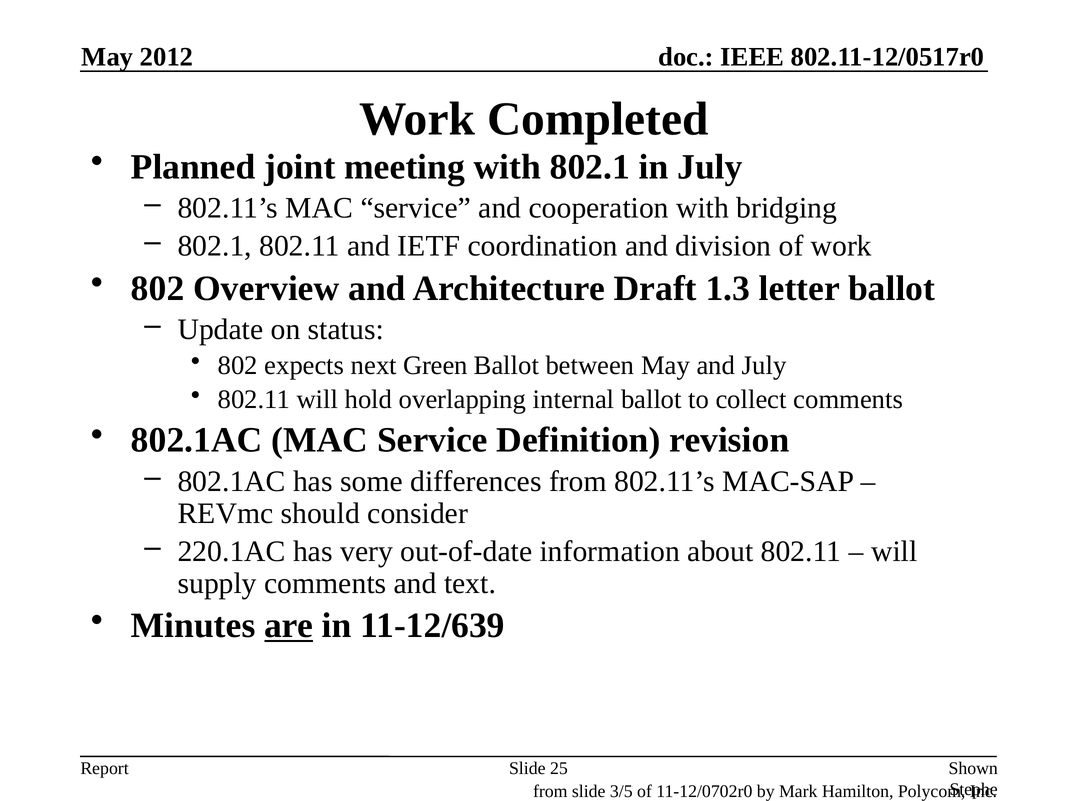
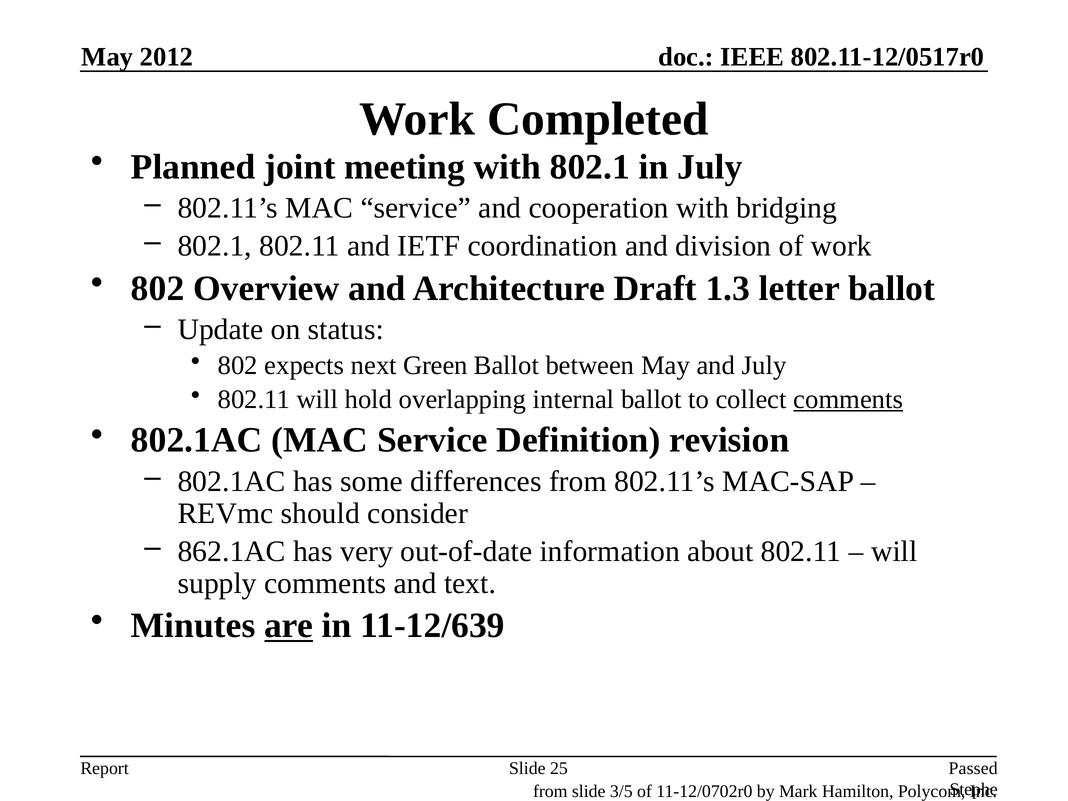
comments at (848, 399) underline: none -> present
220.1AC: 220.1AC -> 862.1AC
Shown: Shown -> Passed
